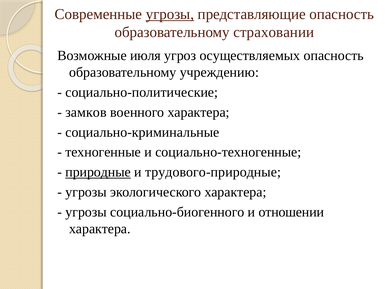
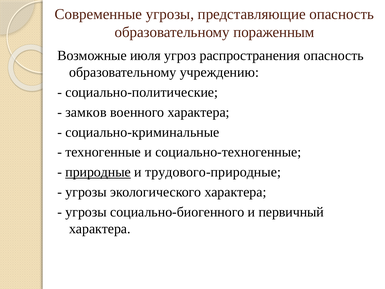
угрозы at (170, 14) underline: present -> none
страховании: страховании -> пораженным
осуществляемых: осуществляемых -> распространения
отношении: отношении -> первичный
